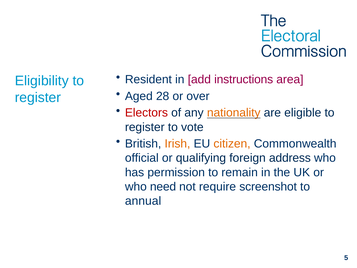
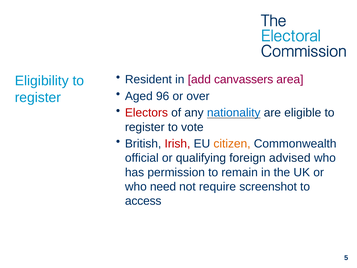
instructions: instructions -> canvassers
28: 28 -> 96
nationality colour: orange -> blue
Irish colour: orange -> red
address: address -> advised
annual: annual -> access
